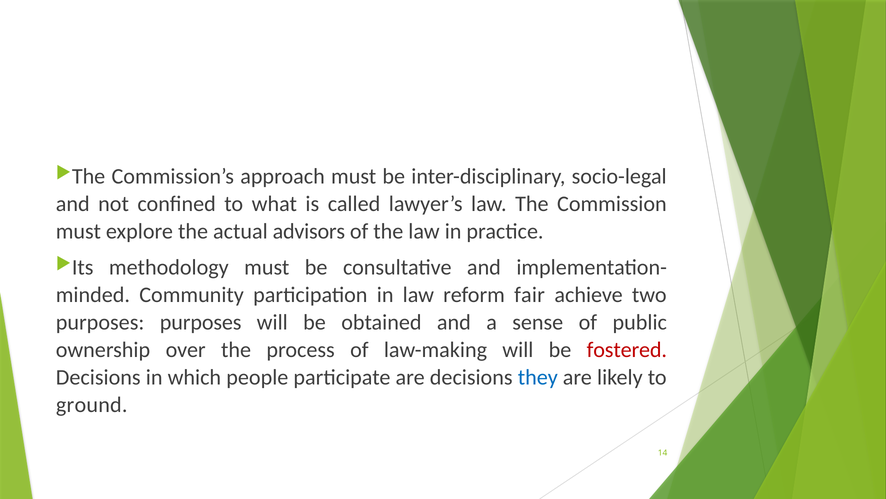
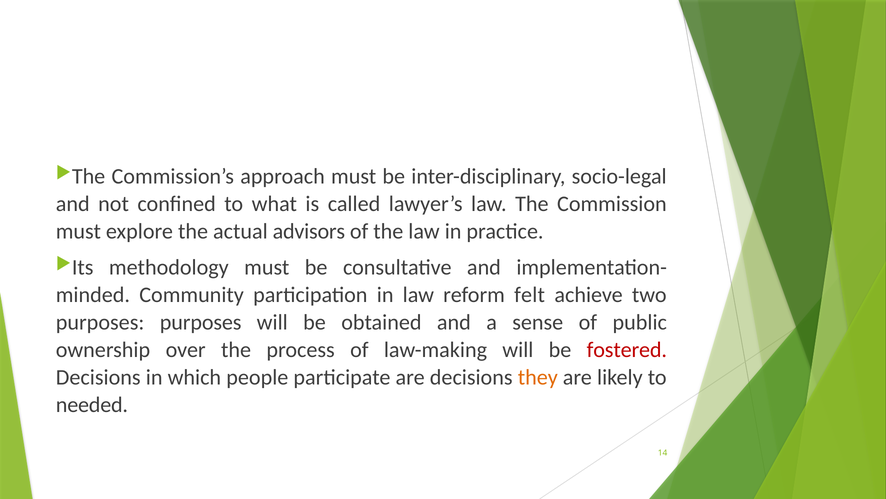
fair: fair -> felt
they colour: blue -> orange
ground: ground -> needed
